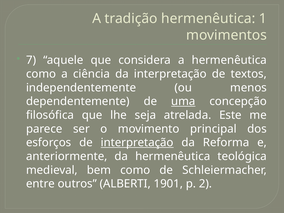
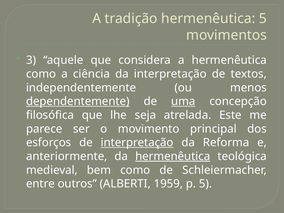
hermenêutica 1: 1 -> 5
7: 7 -> 3
dependentemente underline: none -> present
hermenêutica at (173, 156) underline: none -> present
1901: 1901 -> 1959
p 2: 2 -> 5
